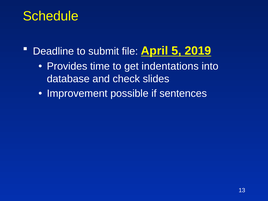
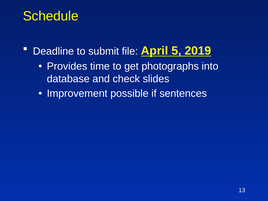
indentations: indentations -> photographs
